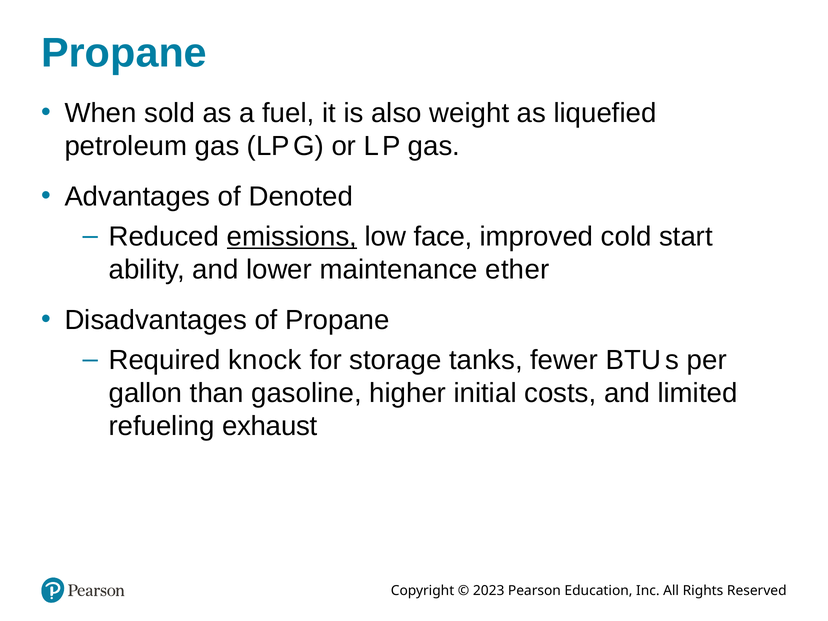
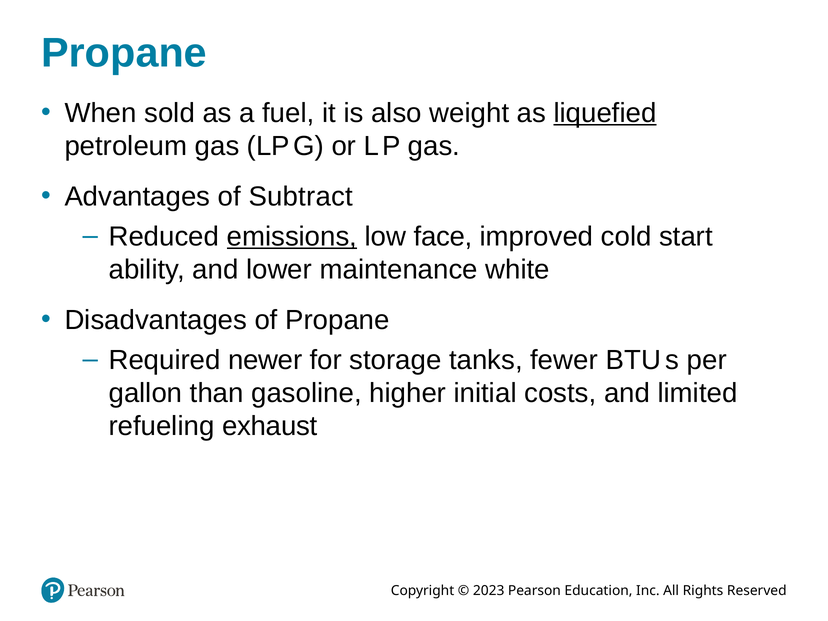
liquefied underline: none -> present
Denoted: Denoted -> Subtract
ether: ether -> white
knock: knock -> newer
